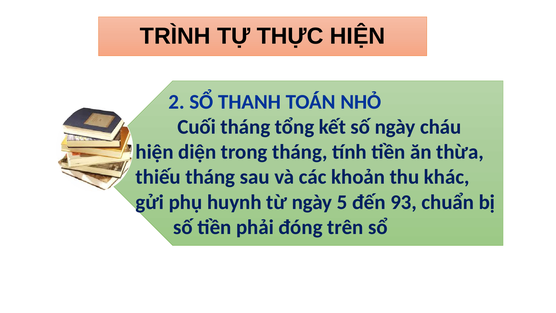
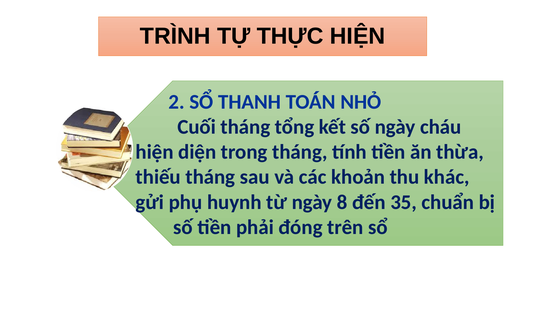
5: 5 -> 8
93: 93 -> 35
